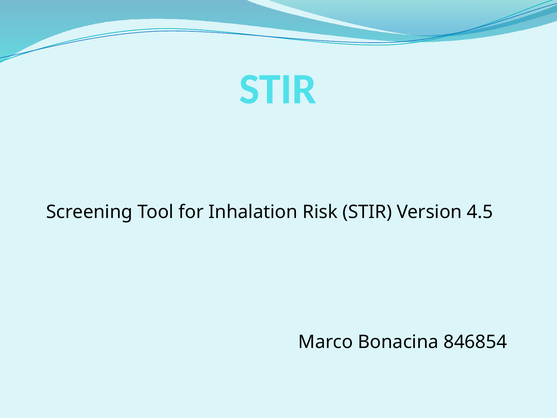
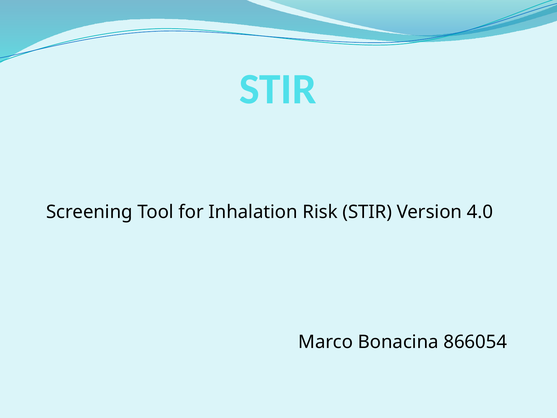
4.5: 4.5 -> 4.0
846854: 846854 -> 866054
